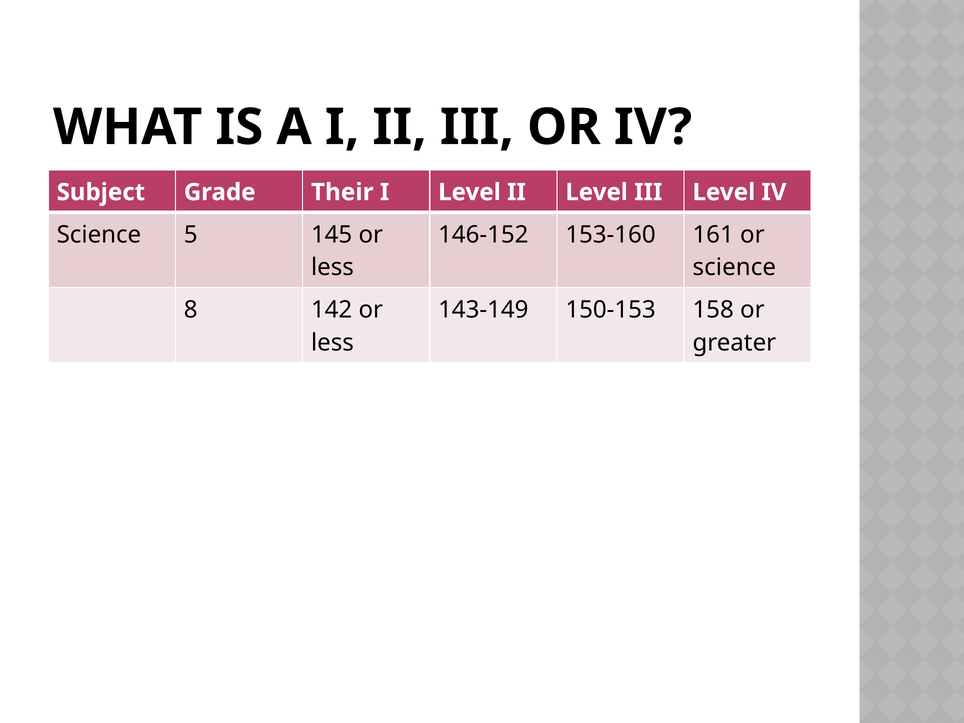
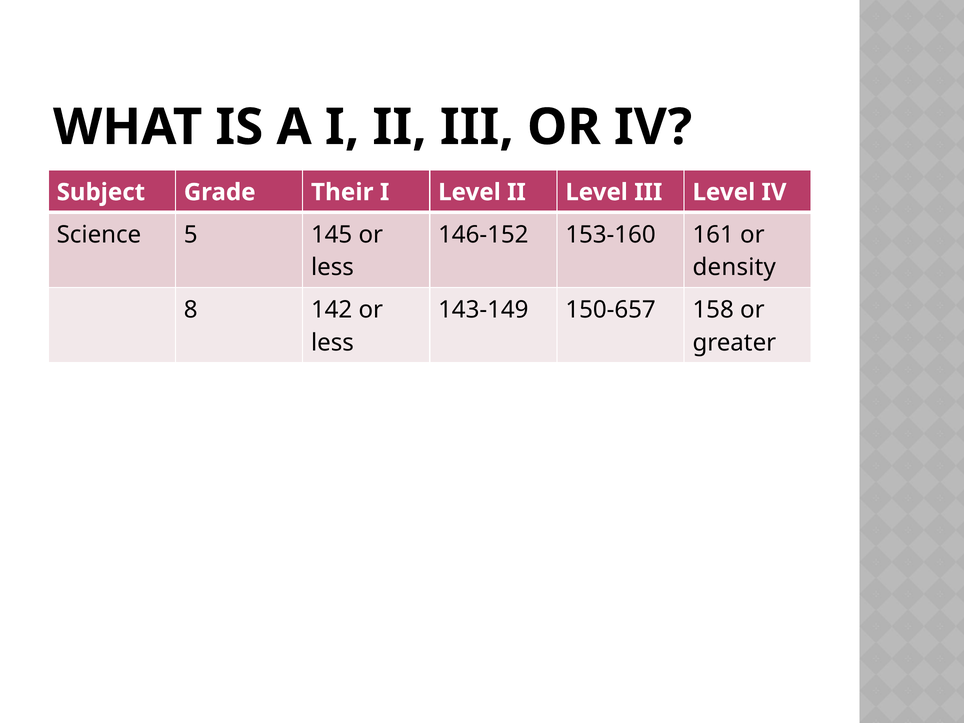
science at (734, 268): science -> density
150-153: 150-153 -> 150-657
